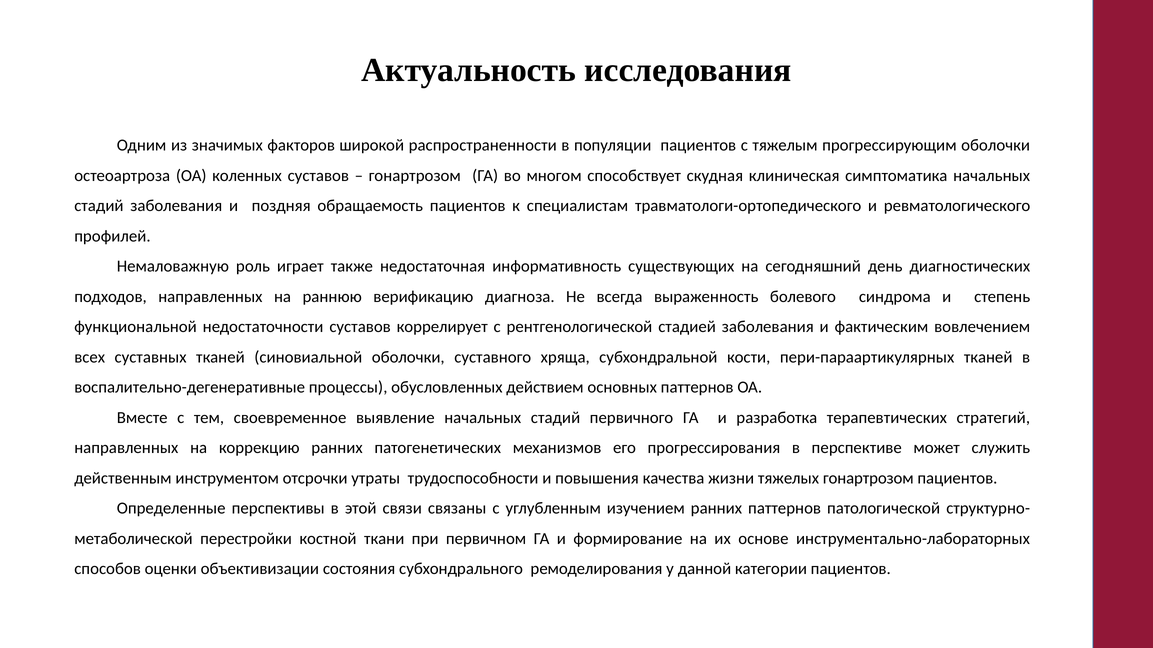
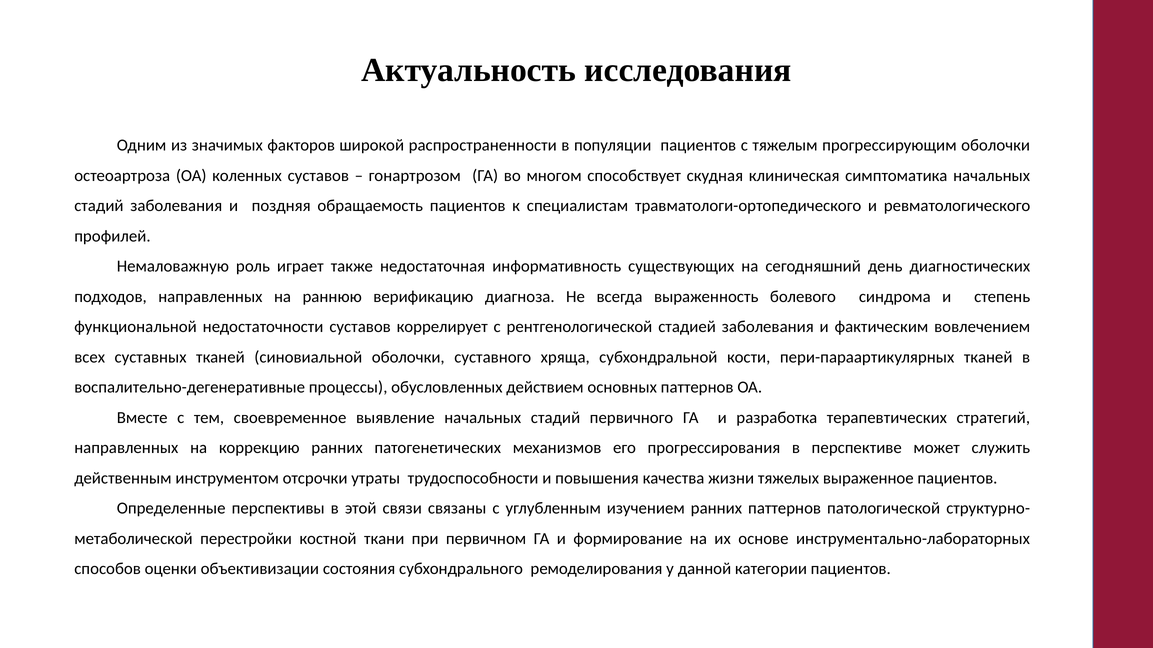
тяжелых гонартрозом: гонартрозом -> выраженное
